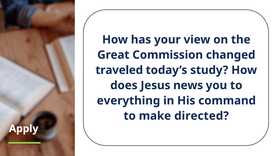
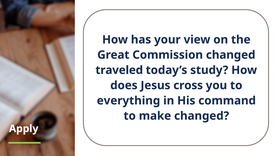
news: news -> cross
make directed: directed -> changed
